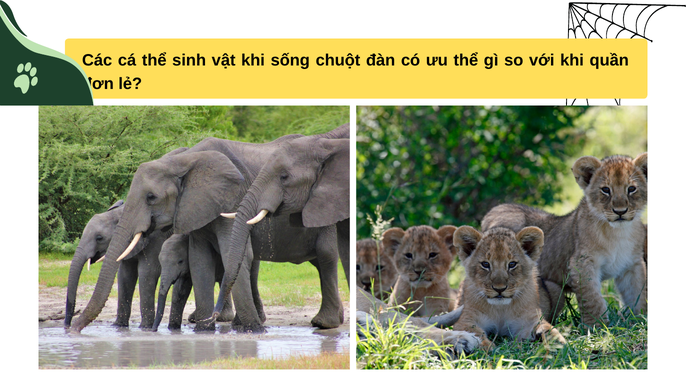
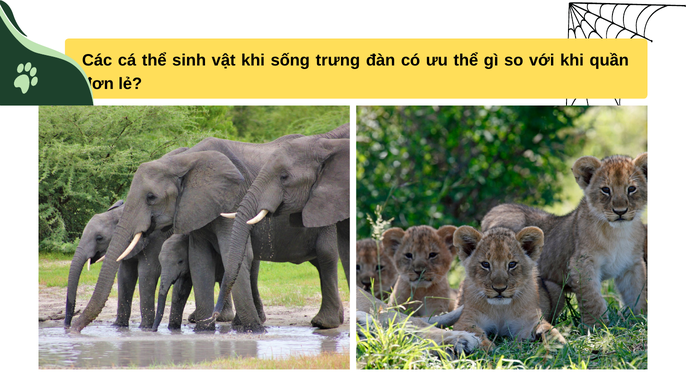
chuột: chuột -> trưng
